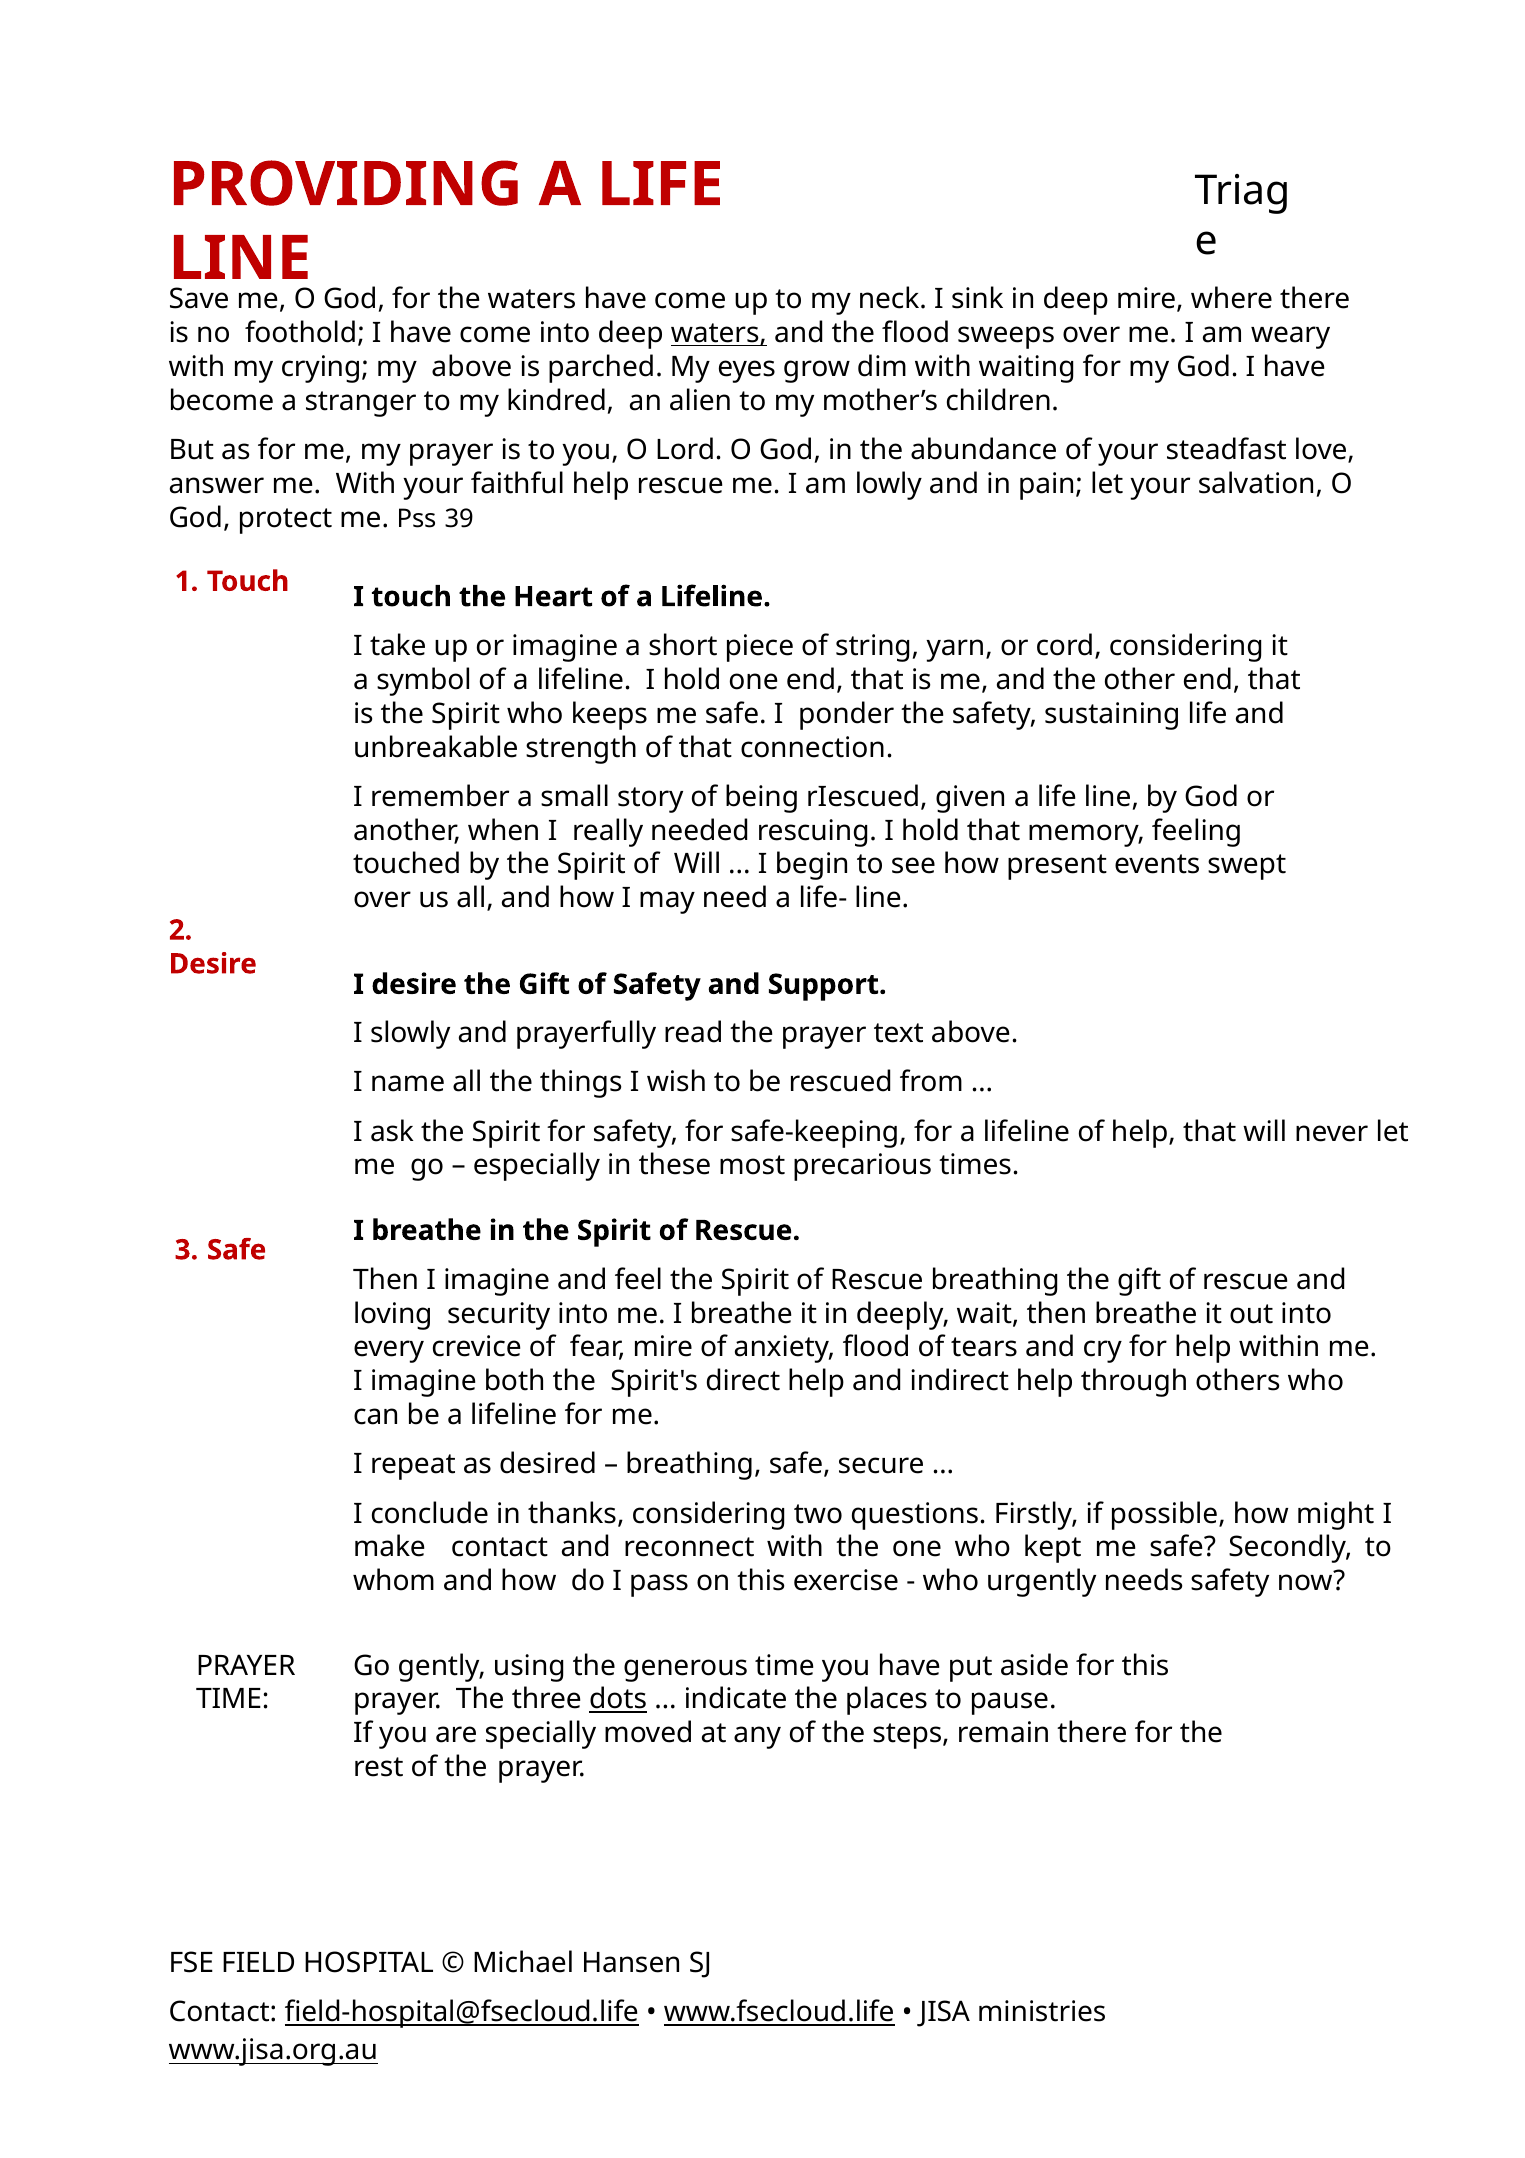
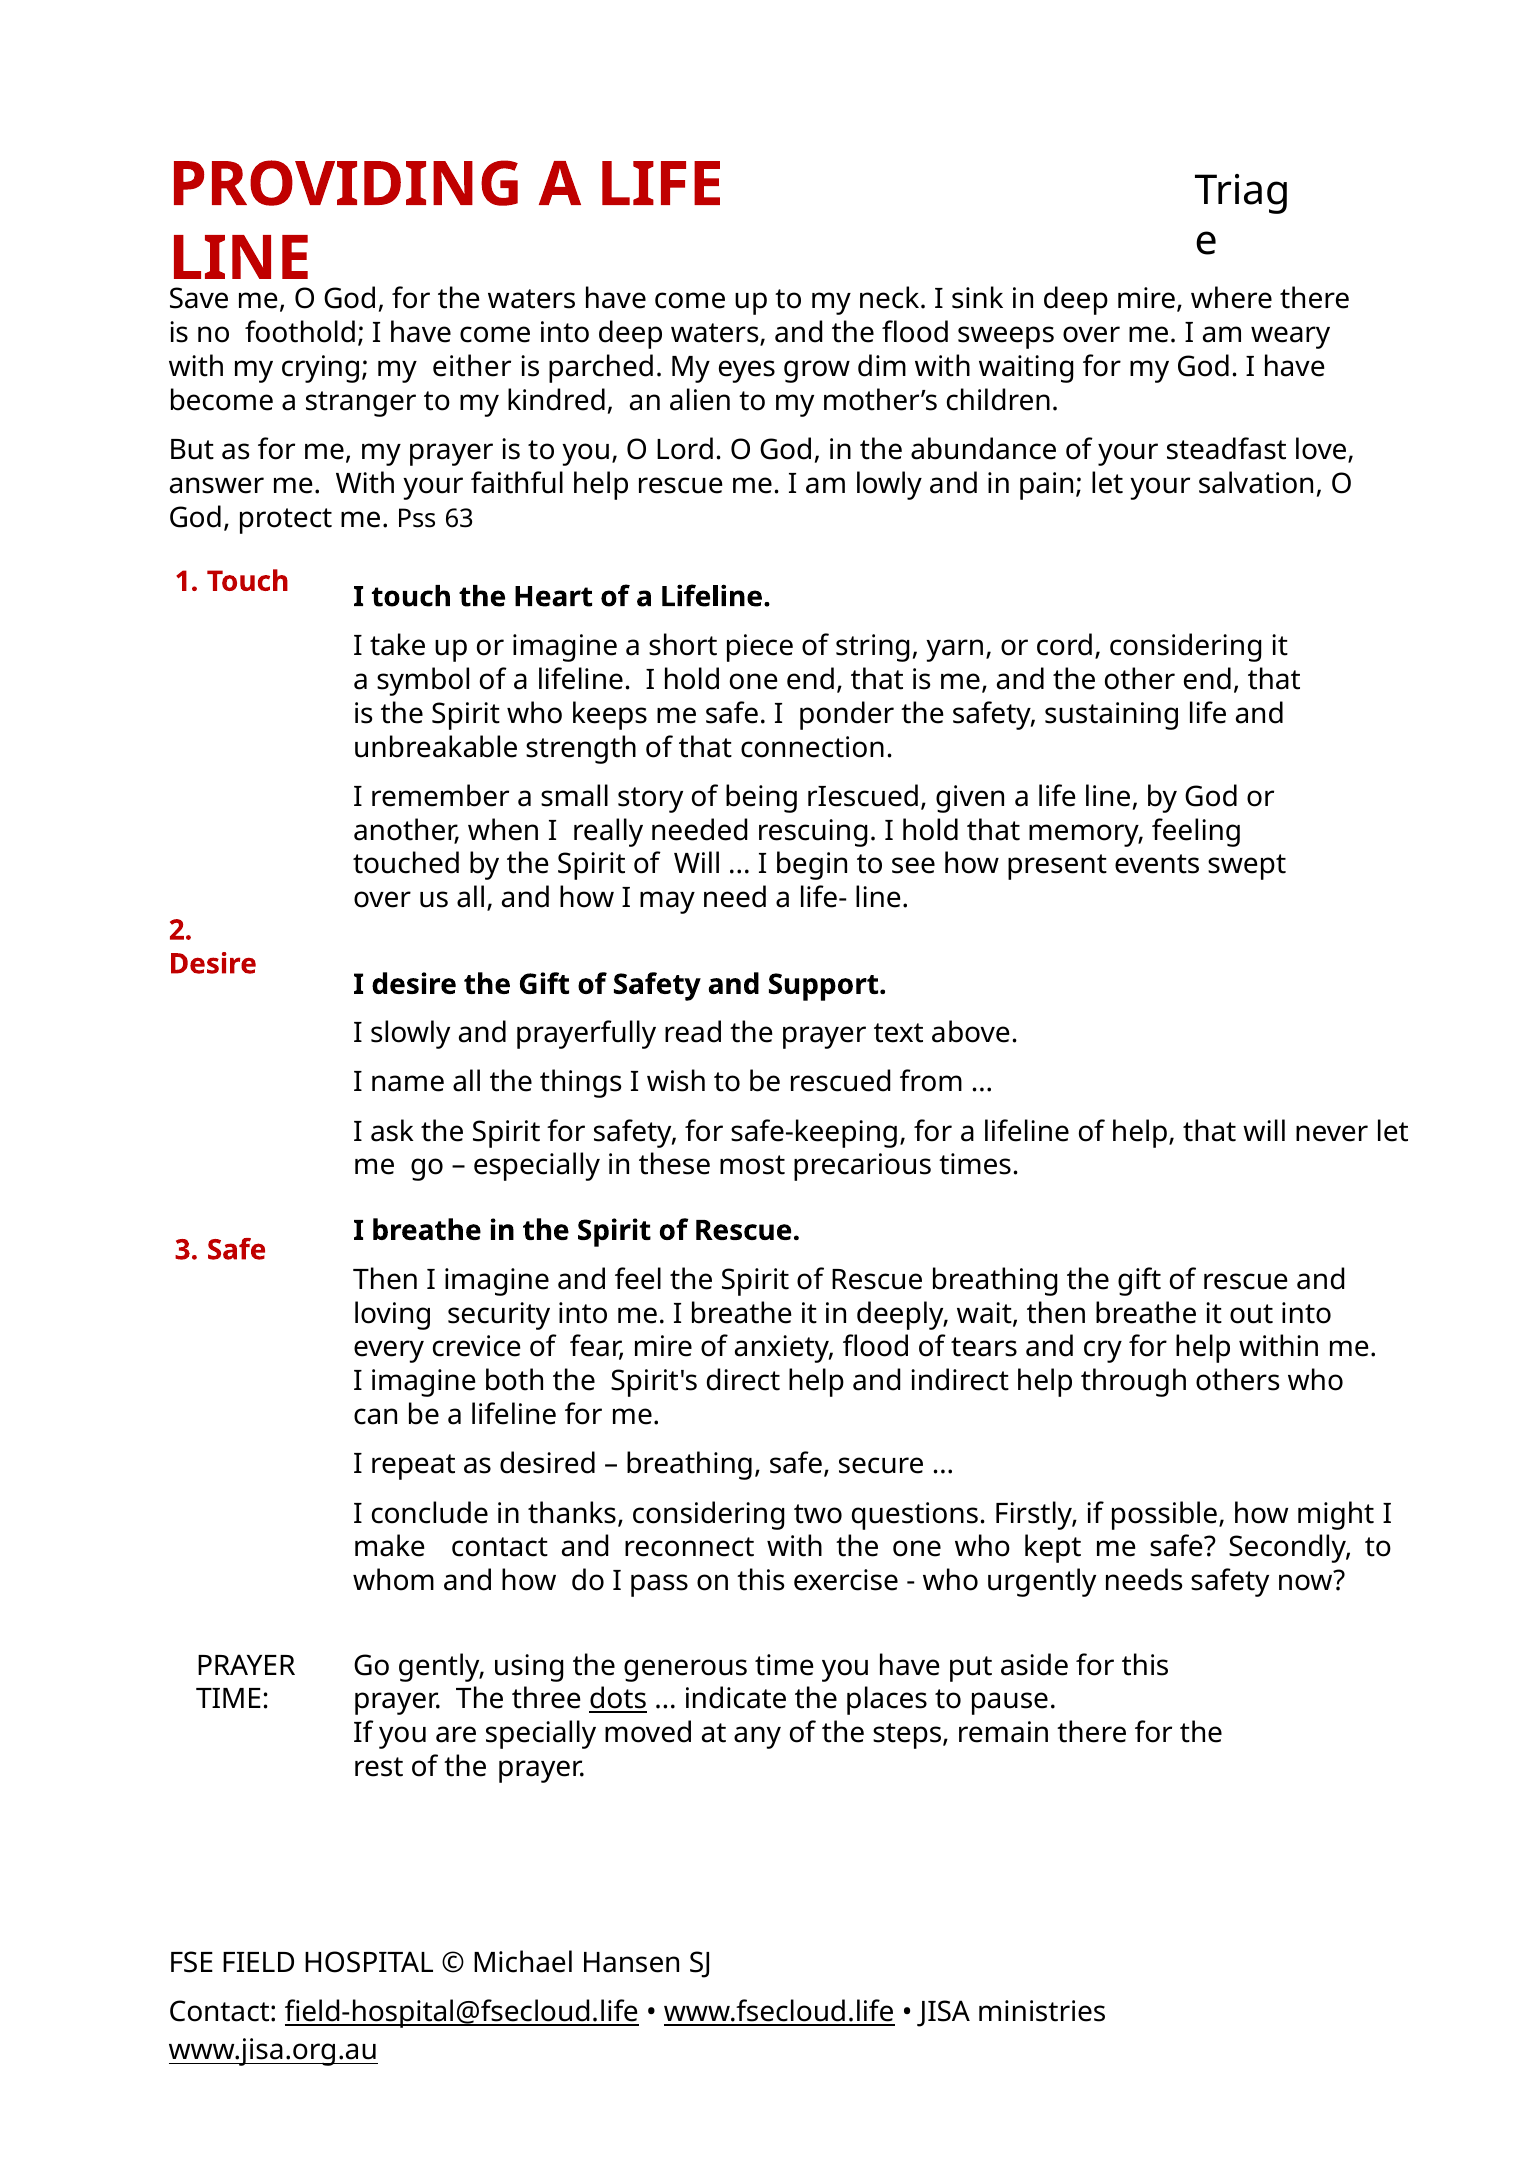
waters at (719, 333) underline: present -> none
my above: above -> either
39: 39 -> 63
